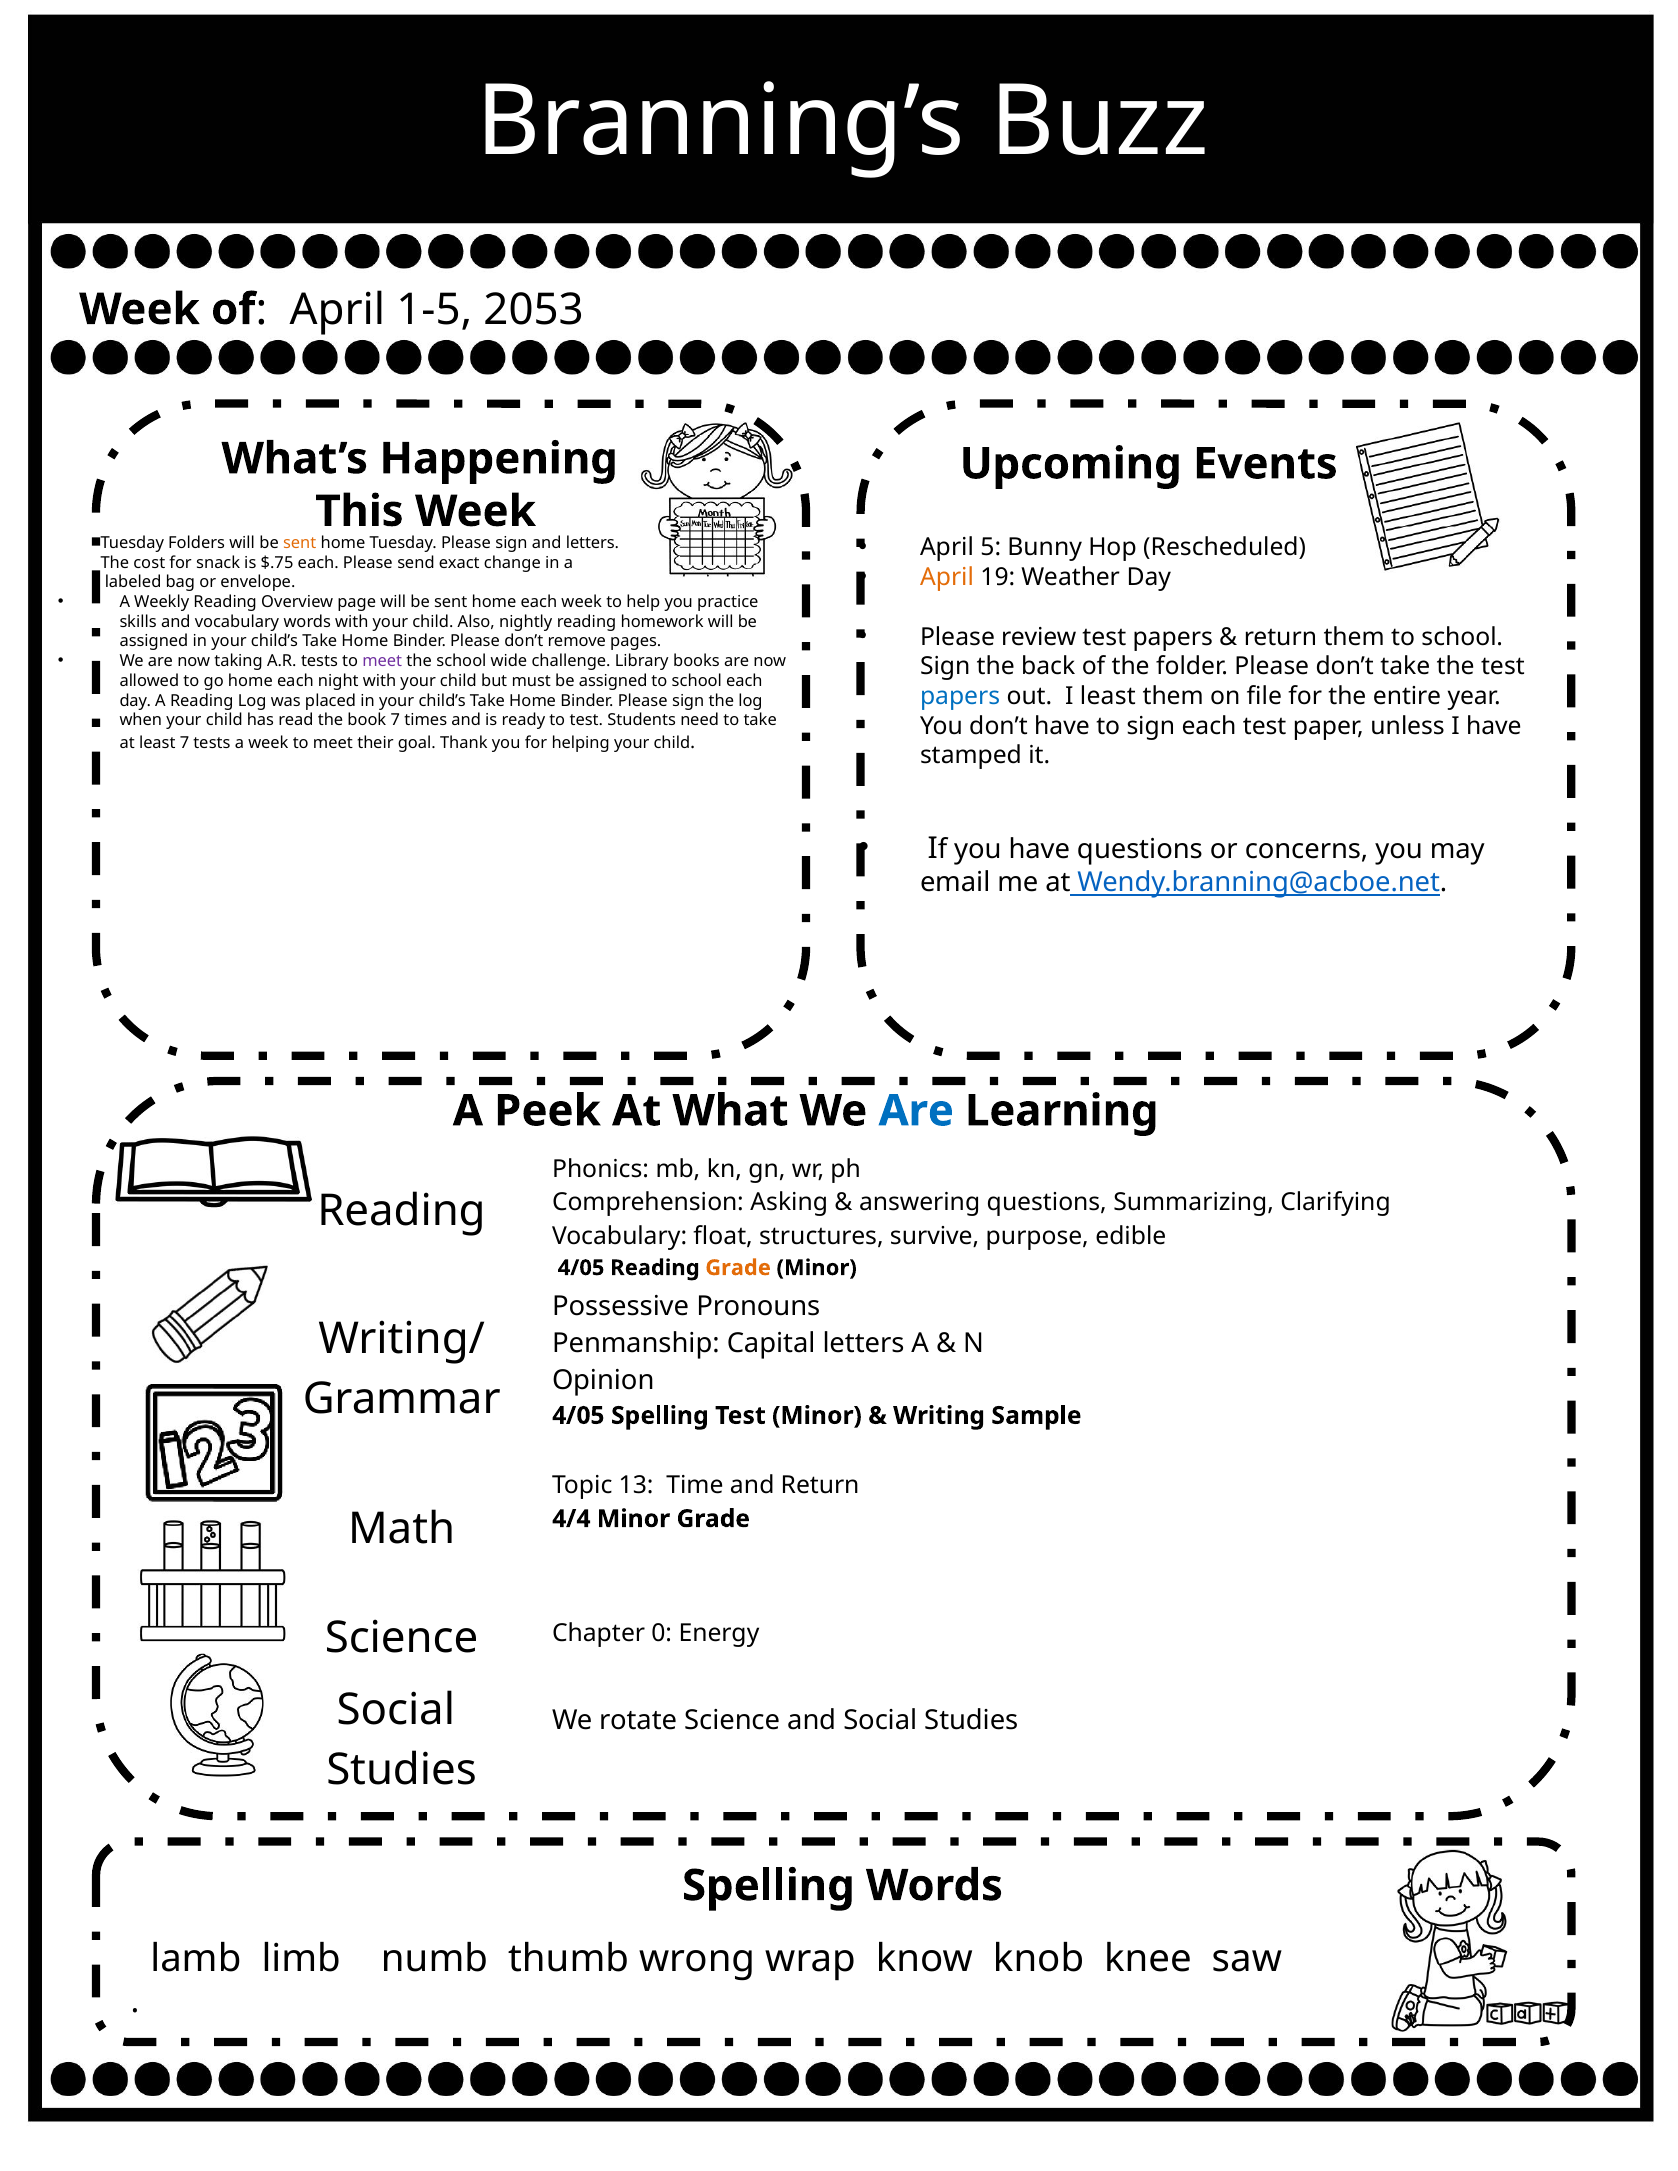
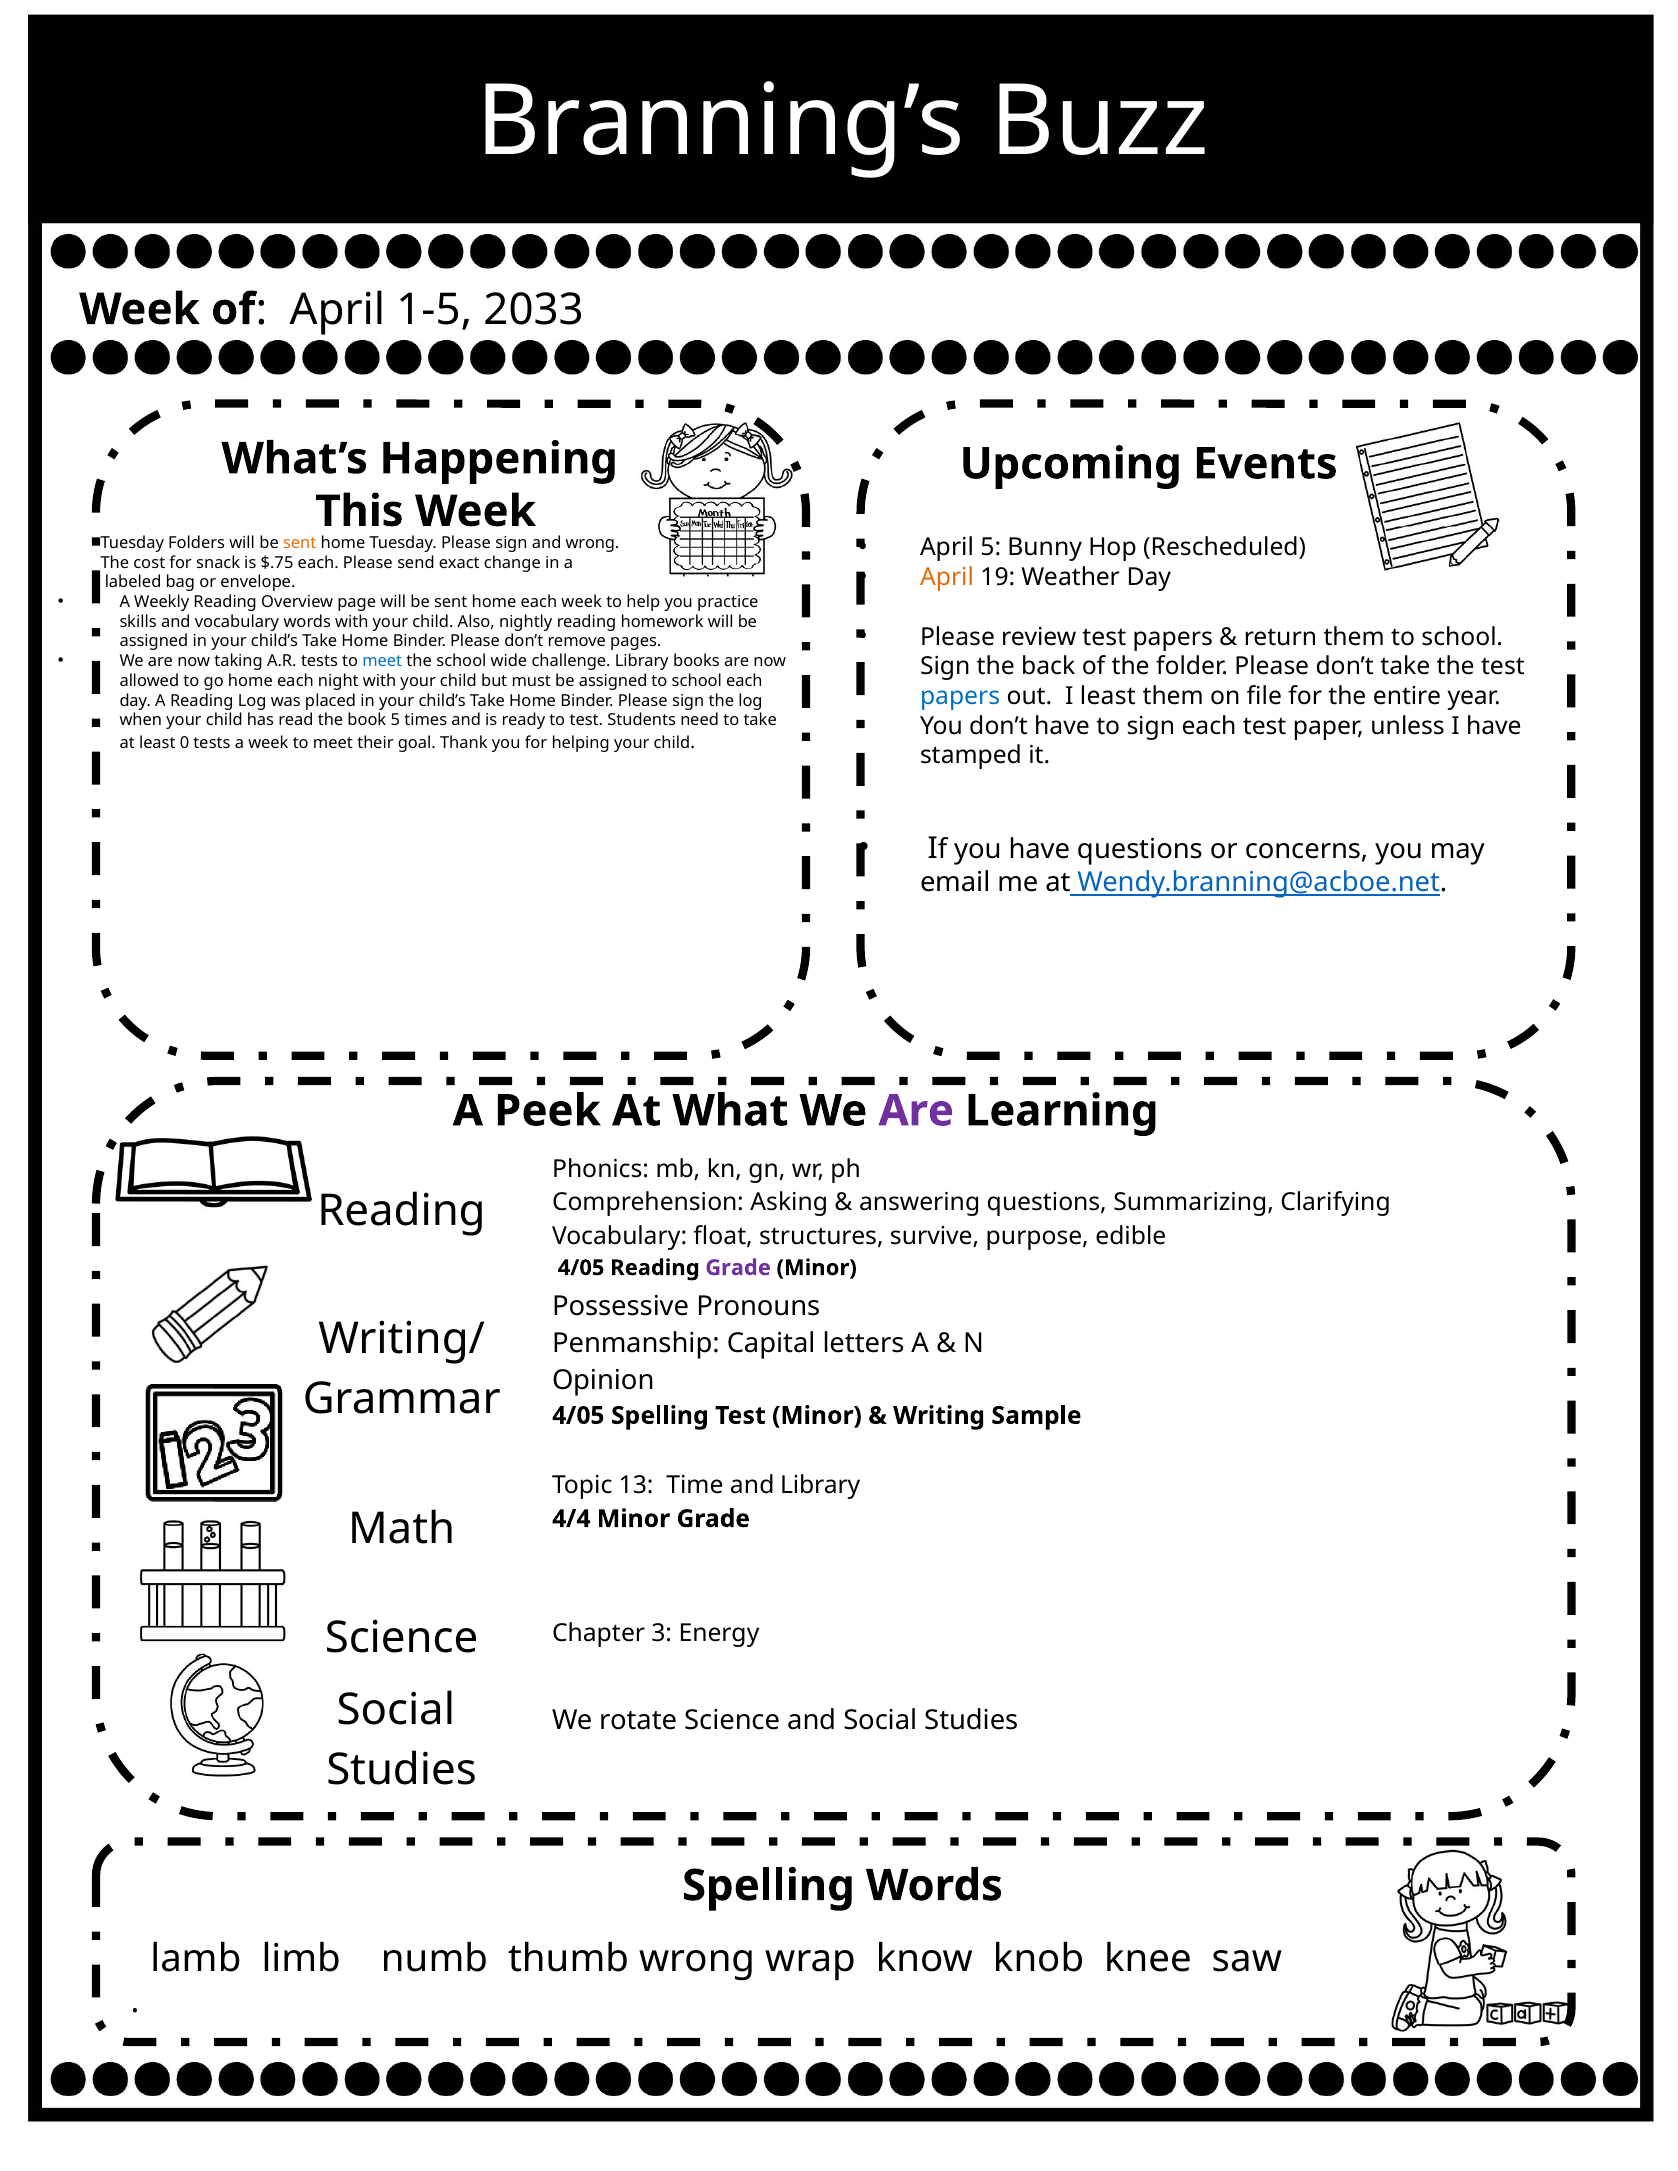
2053: 2053 -> 2033
and letters: letters -> wrong
meet at (382, 661) colour: purple -> blue
book 7: 7 -> 5
least 7: 7 -> 0
Are at (916, 1111) colour: blue -> purple
Grade at (738, 1268) colour: orange -> purple
and Return: Return -> Library
0: 0 -> 3
